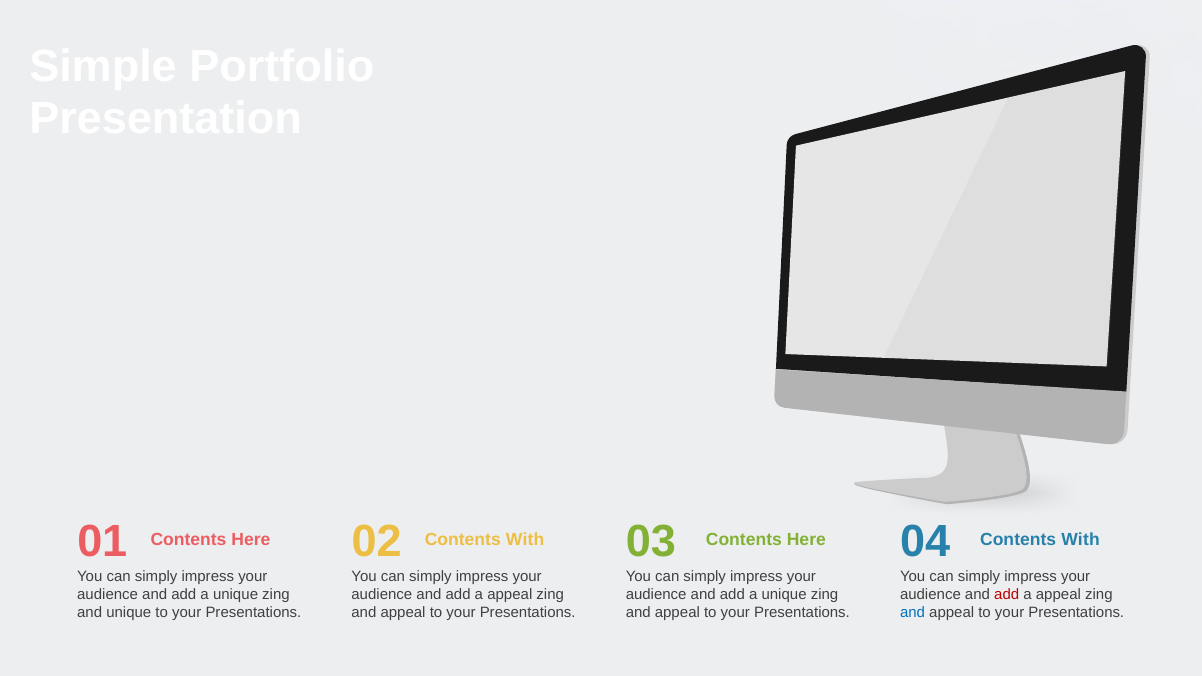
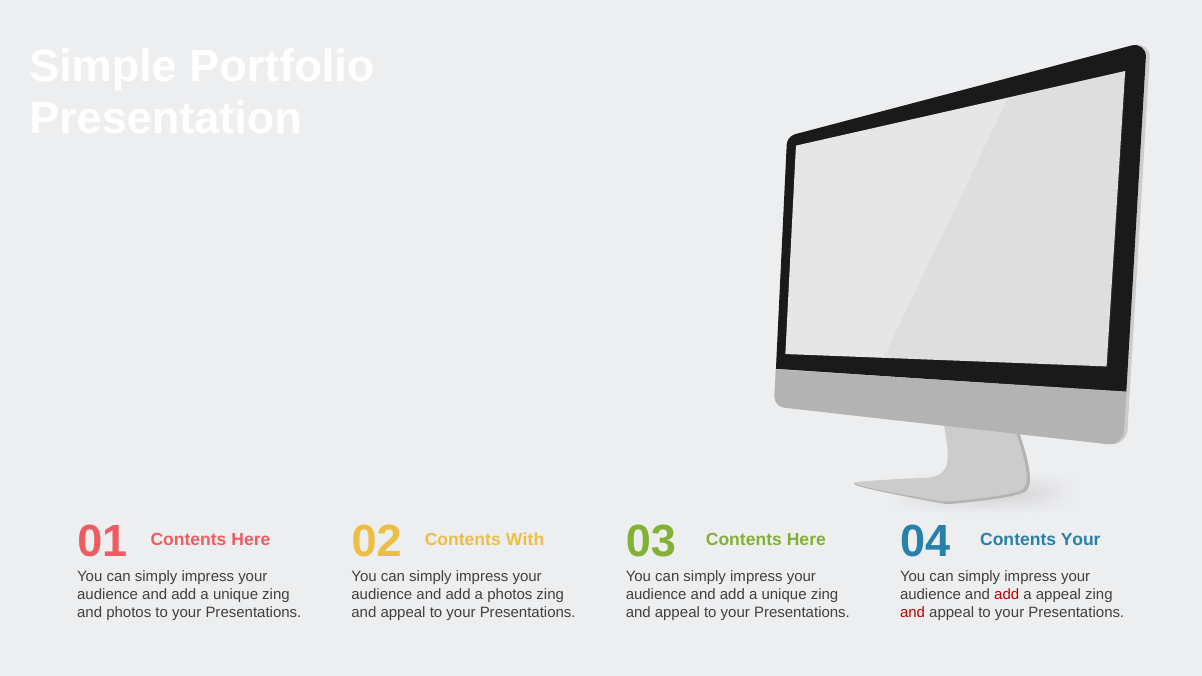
With at (1080, 540): With -> Your
appeal at (510, 595): appeal -> photos
and unique: unique -> photos
and at (913, 613) colour: blue -> red
